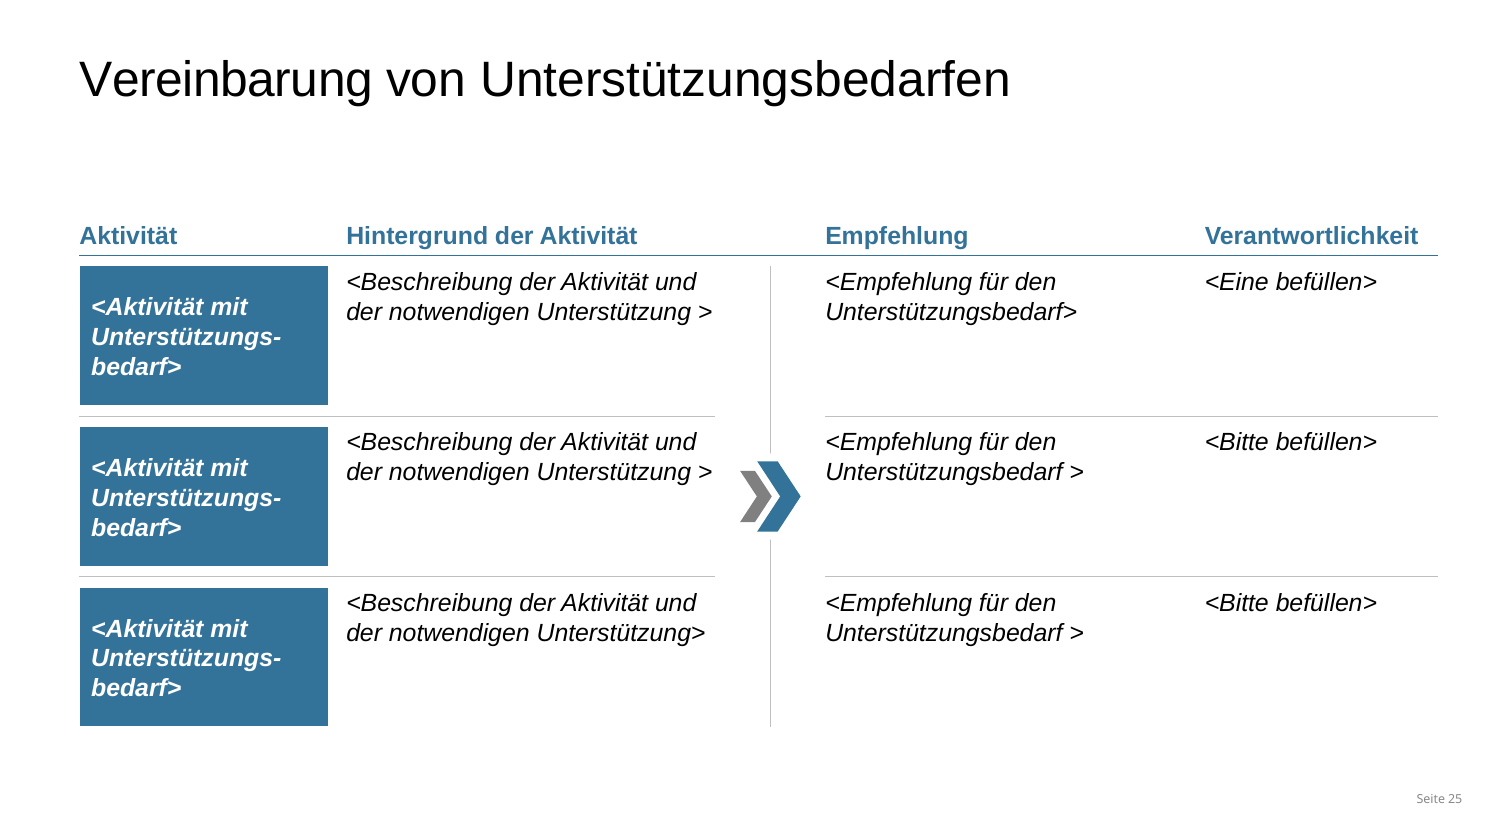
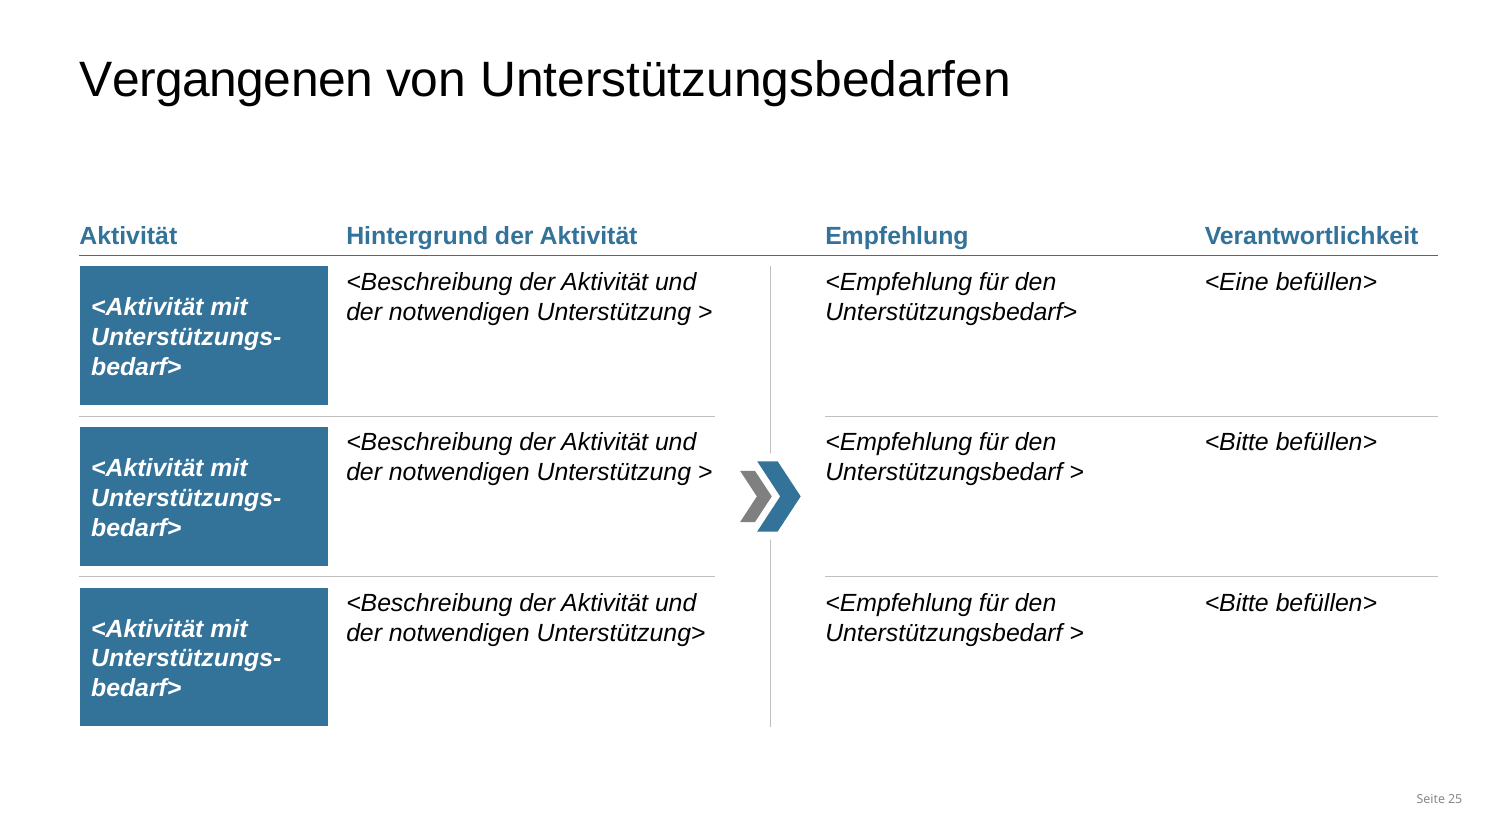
Vereinbarung: Vereinbarung -> Vergangenen
